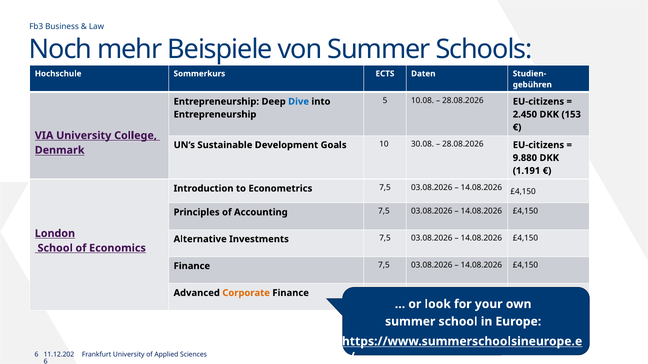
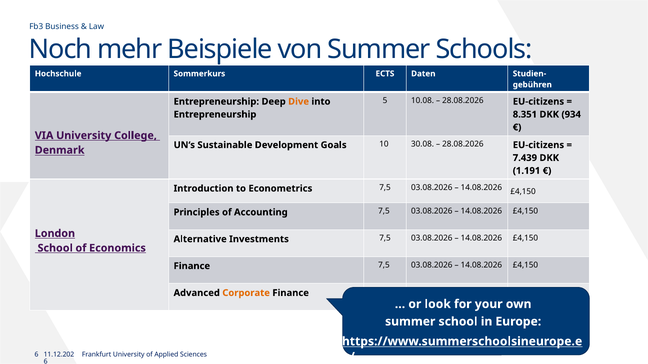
Dive colour: blue -> orange
2.450: 2.450 -> 8.351
153: 153 -> 934
9.880: 9.880 -> 7.439
